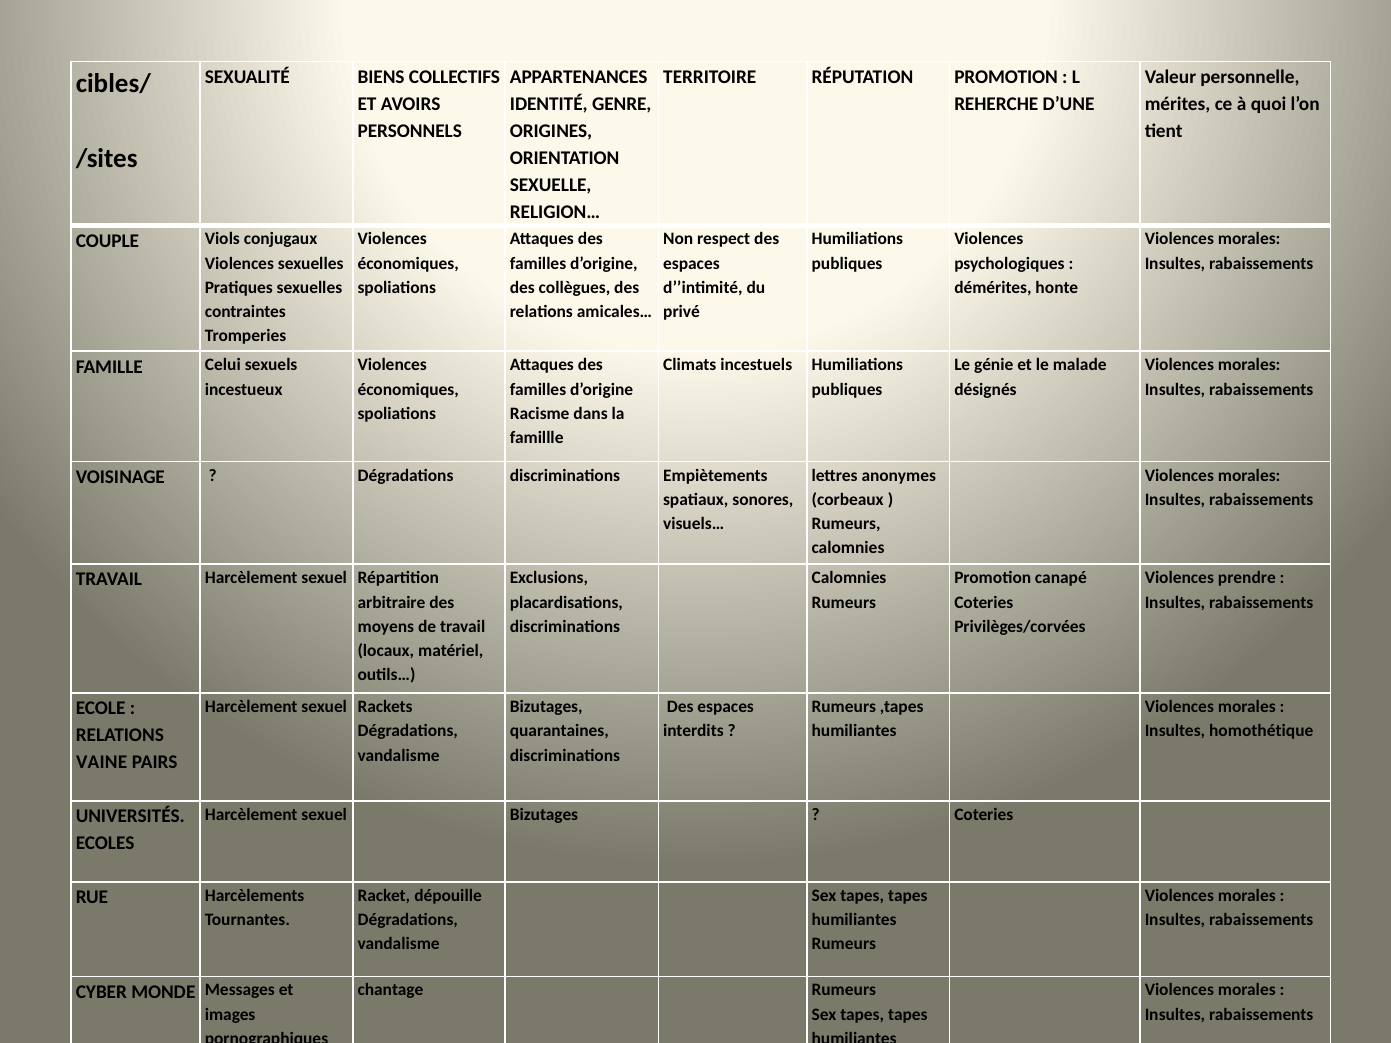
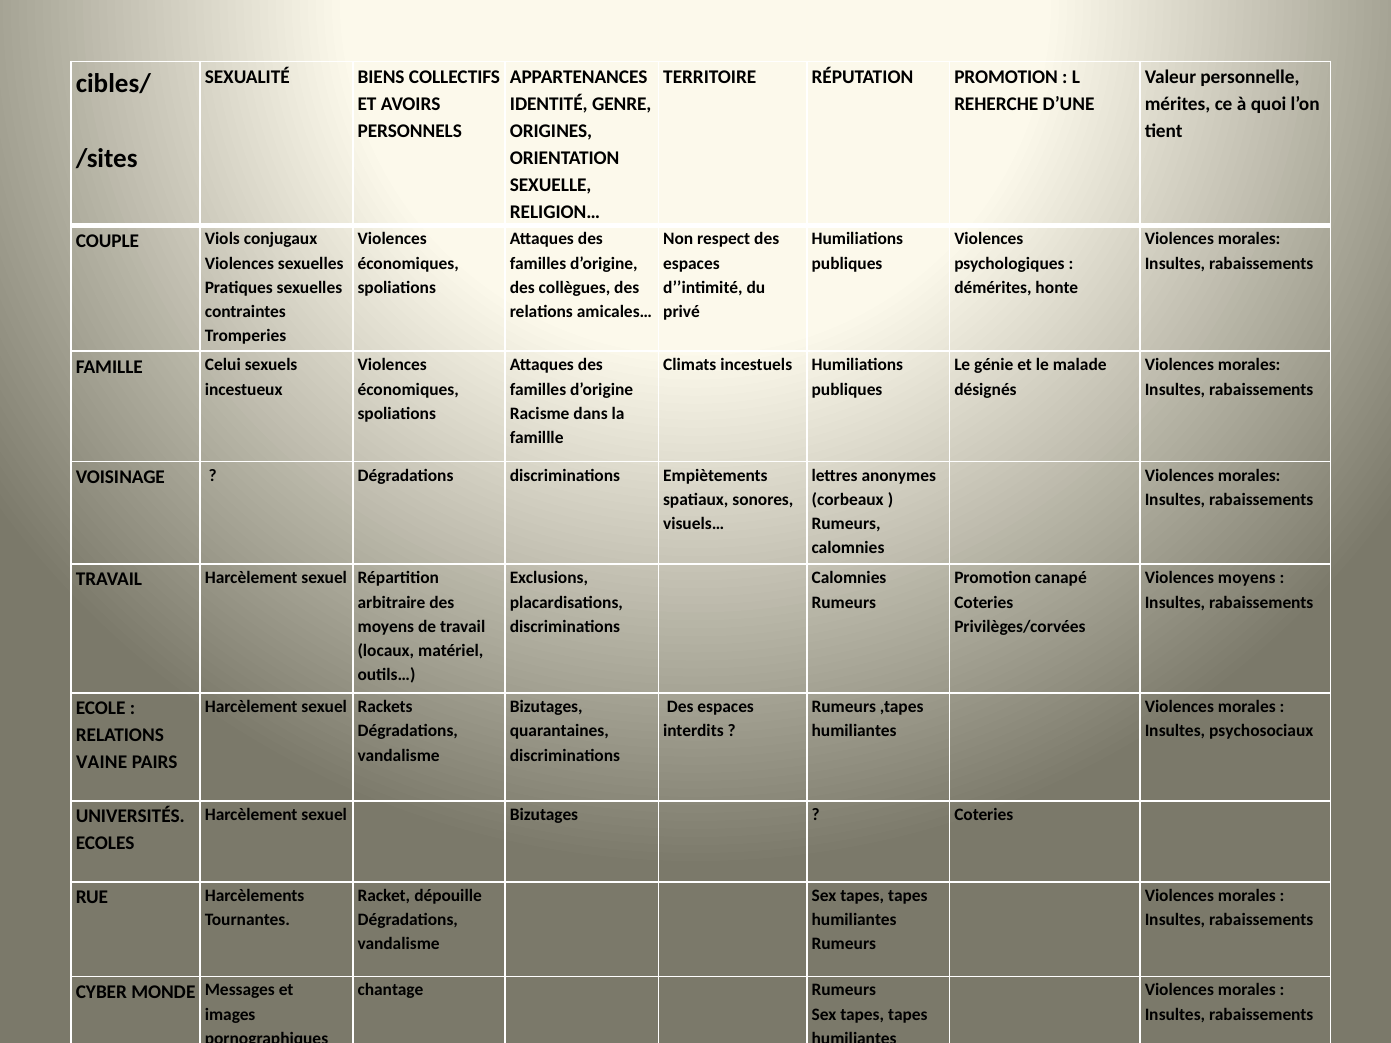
Violences prendre: prendre -> moyens
homothétique: homothétique -> psychosociaux
